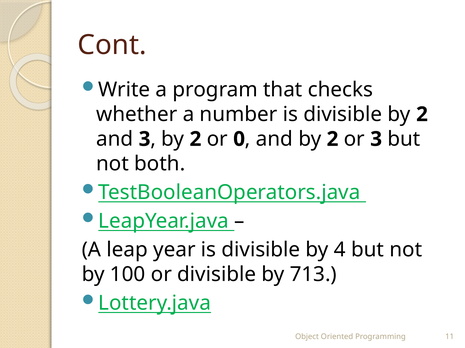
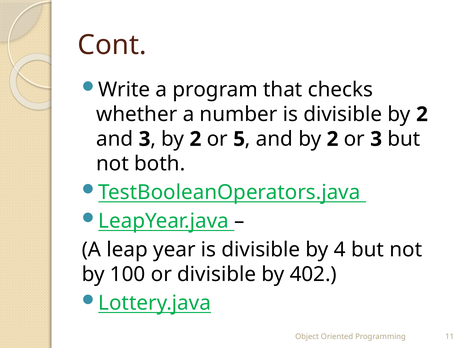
0: 0 -> 5
713: 713 -> 402
